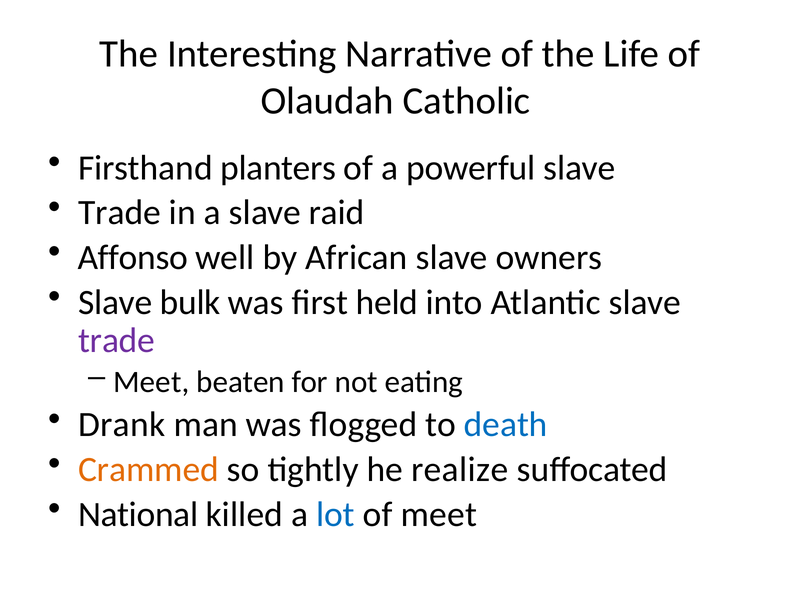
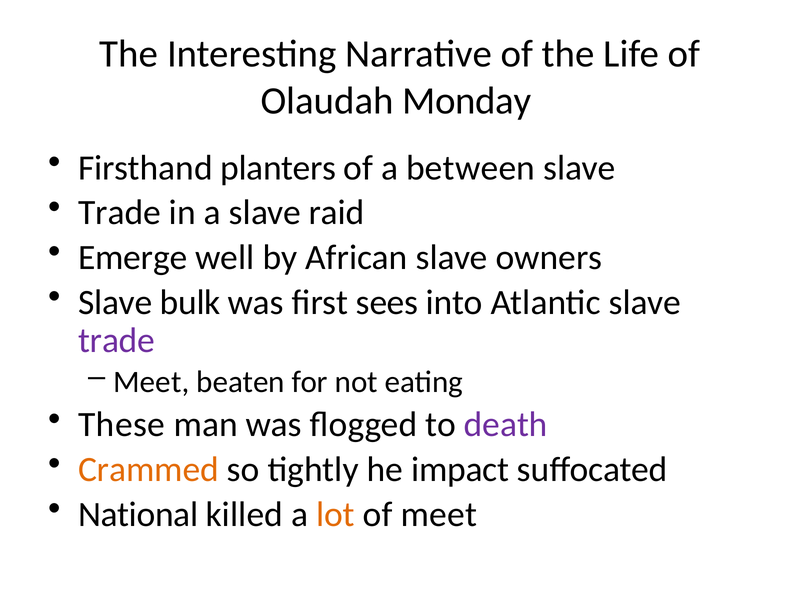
Catholic: Catholic -> Monday
powerful: powerful -> between
Affonso: Affonso -> Emerge
held: held -> sees
Drank: Drank -> These
death colour: blue -> purple
realize: realize -> impact
lot colour: blue -> orange
